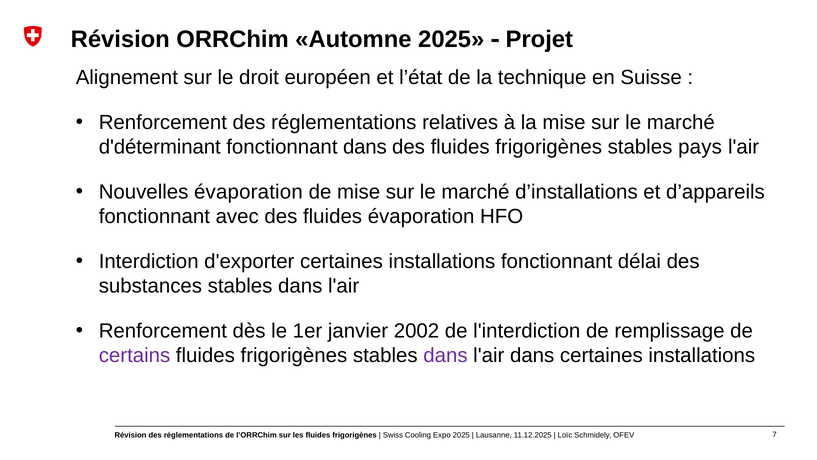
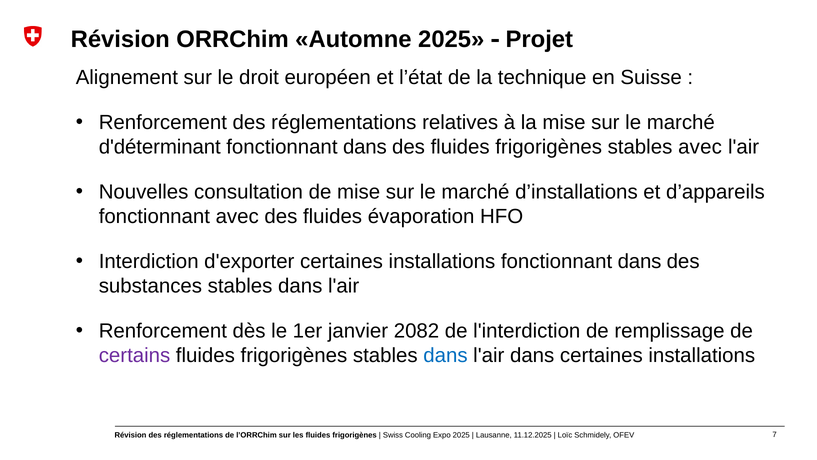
stables pays: pays -> avec
Nouvelles évaporation: évaporation -> consultation
installations fonctionnant délai: délai -> dans
2002: 2002 -> 2082
dans at (445, 355) colour: purple -> blue
